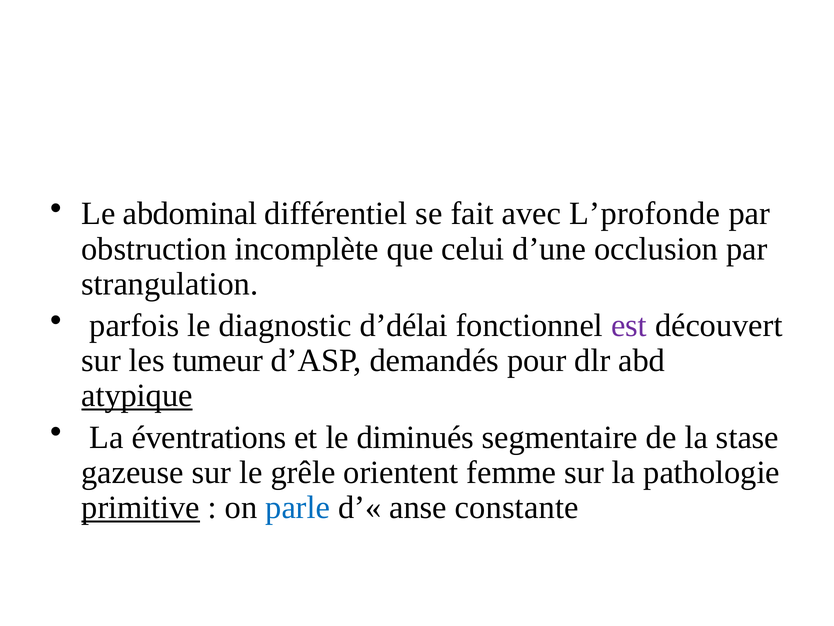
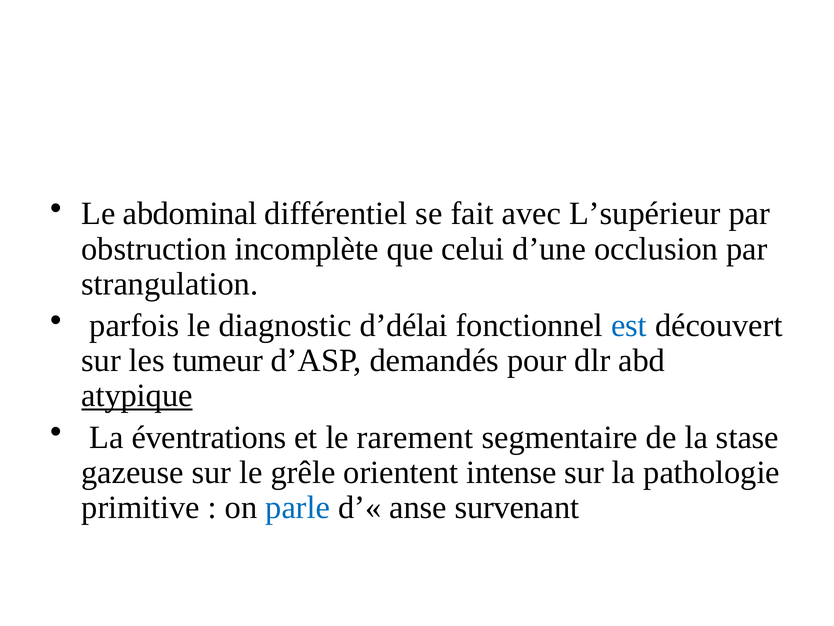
L’profonde: L’profonde -> L’supérieur
est colour: purple -> blue
diminués: diminués -> rarement
femme: femme -> intense
primitive underline: present -> none
constante: constante -> survenant
